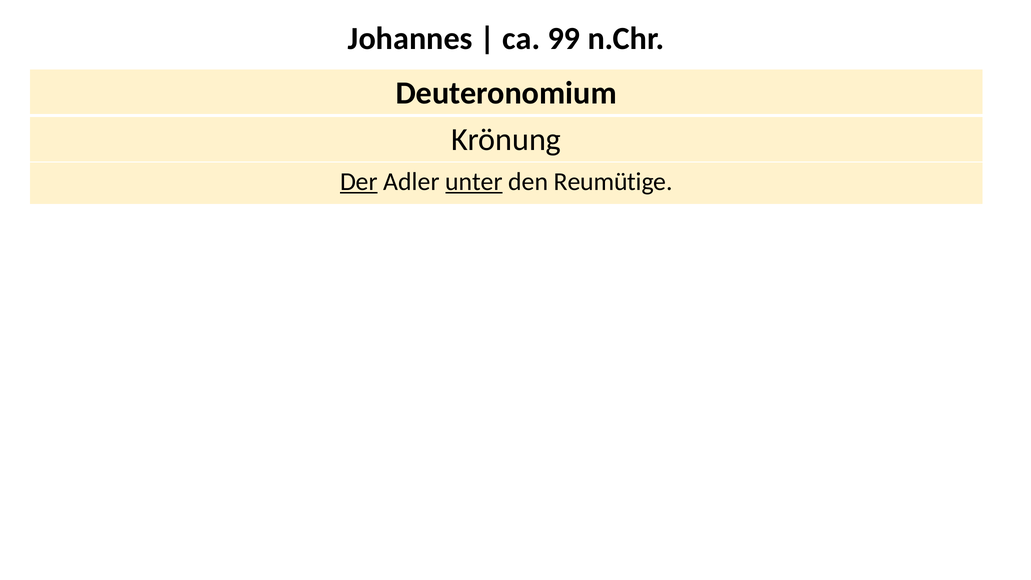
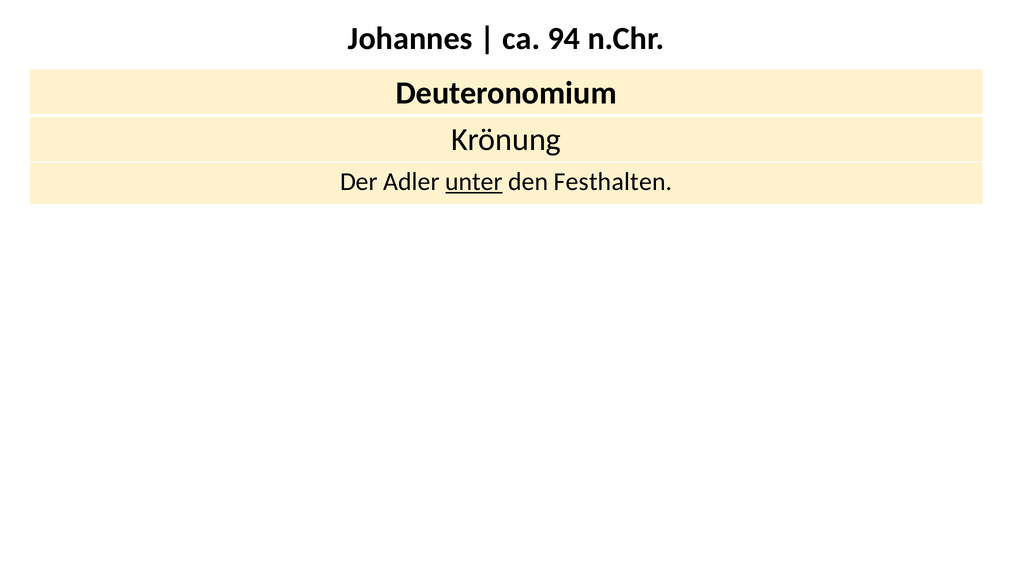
99: 99 -> 94
Der at (359, 182) underline: present -> none
den Reumütige: Reumütige -> Festhalten
